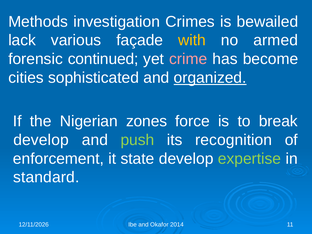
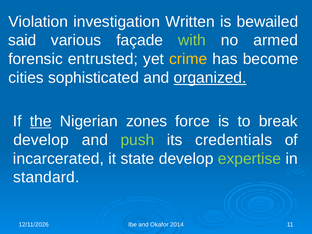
Methods: Methods -> Violation
Crimes: Crimes -> Written
lack: lack -> said
with colour: yellow -> light green
continued: continued -> entrusted
crime colour: pink -> yellow
the underline: none -> present
recognition: recognition -> credentials
enforcement: enforcement -> incarcerated
